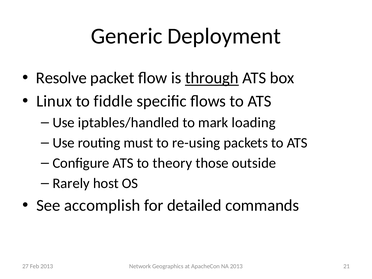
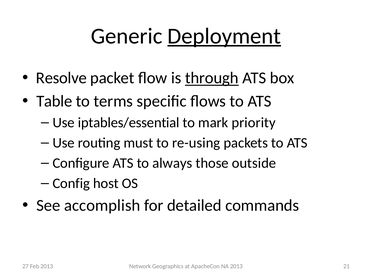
Deployment underline: none -> present
Linux: Linux -> Table
fiddle: fiddle -> terms
iptables/handled: iptables/handled -> iptables/essential
loading: loading -> priority
theory: theory -> always
Rarely: Rarely -> Config
